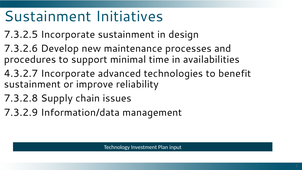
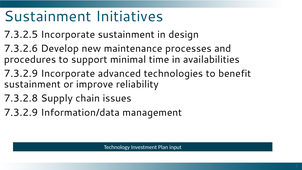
4.3.2.7 at (21, 73): 4.3.2.7 -> 7.3.2.9
